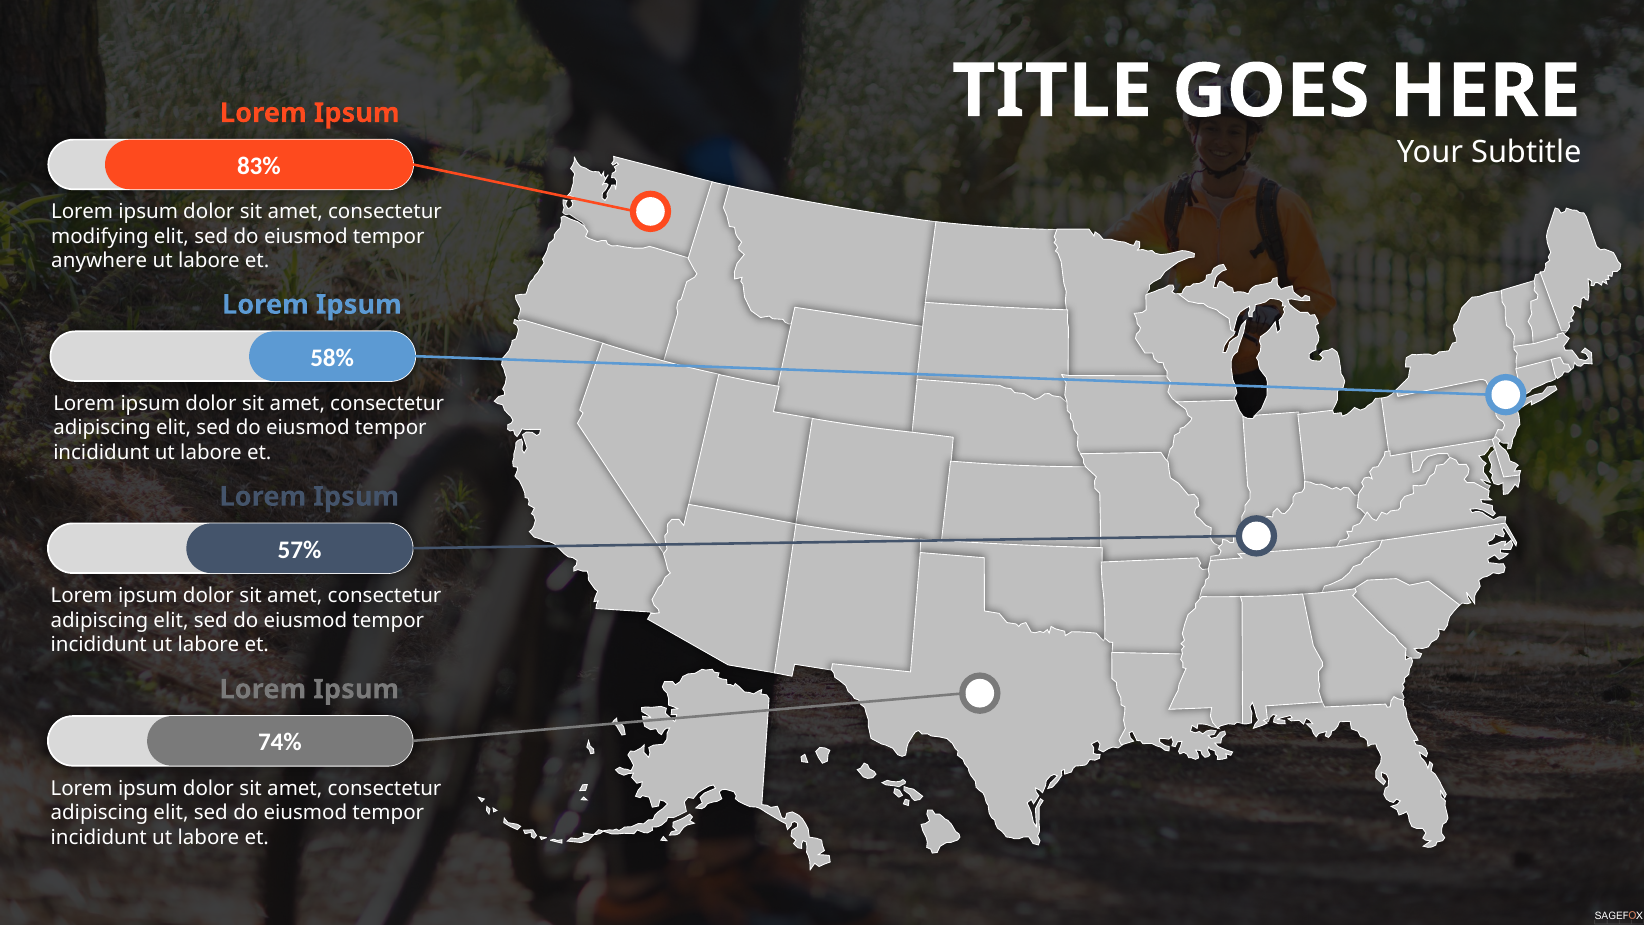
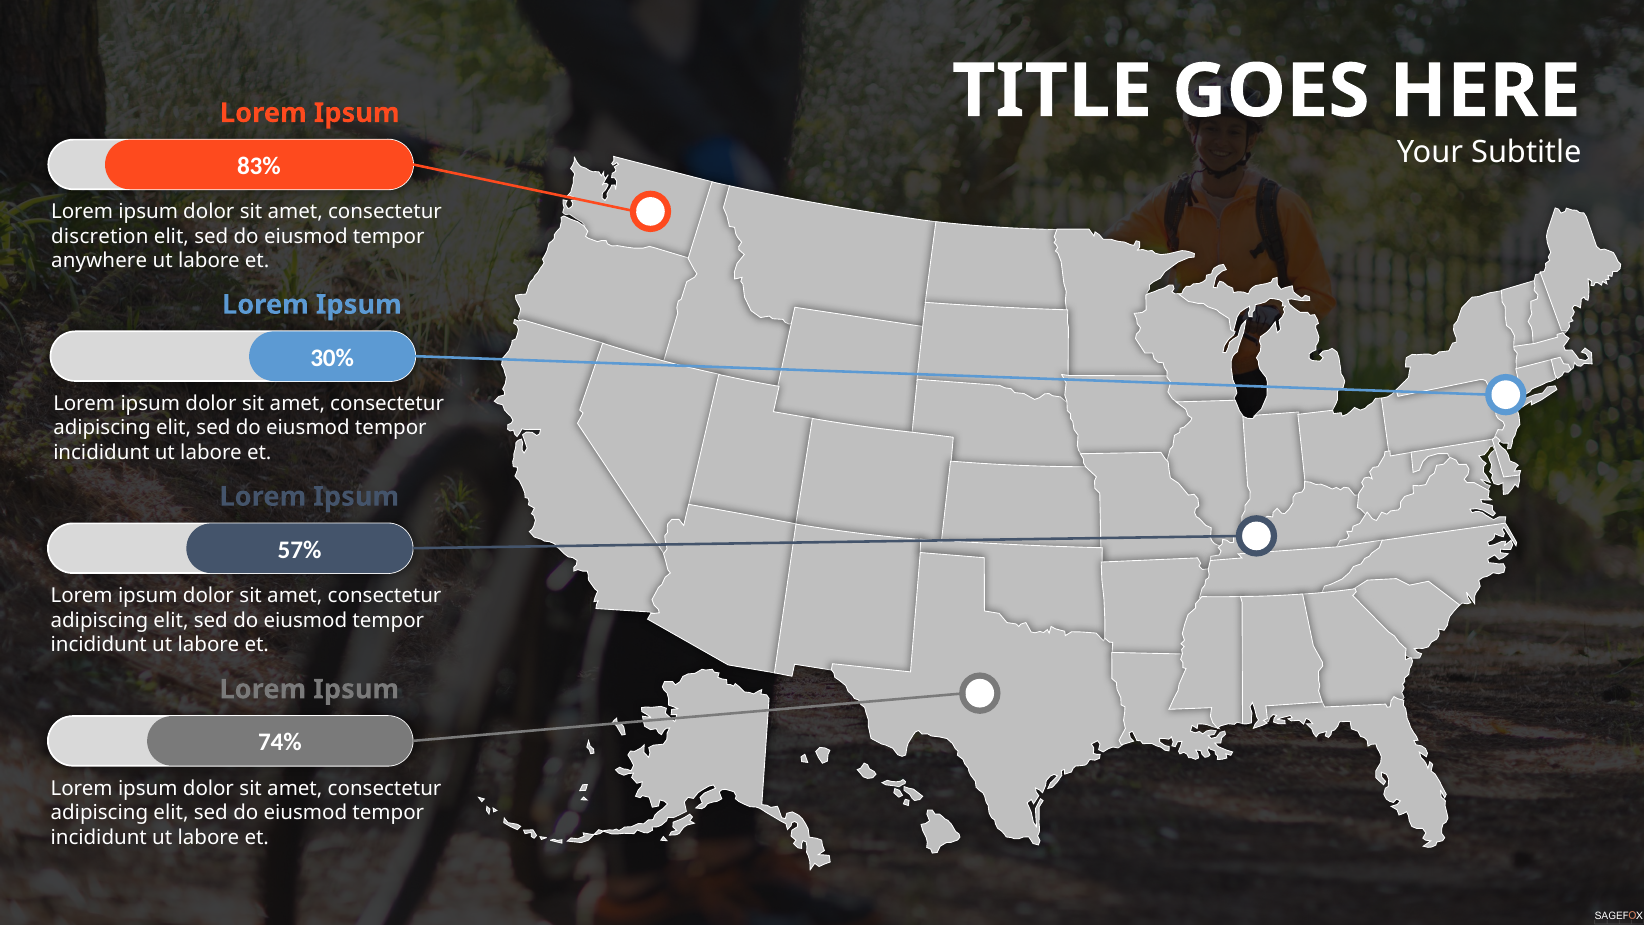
modifying: modifying -> discretion
58%: 58% -> 30%
